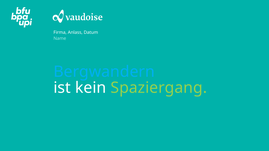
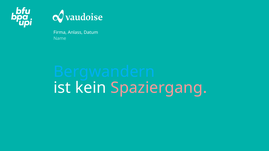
Spaziergang colour: light green -> pink
